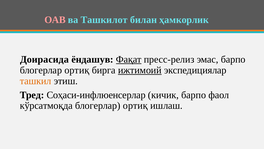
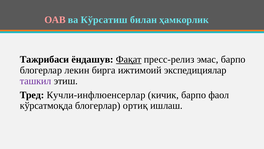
Ташкилот: Ташкилот -> Кўрсатиш
Доирасида: Доирасида -> Тажрибаси
ортиқ at (77, 70): ортиқ -> лекин
ижтимоий underline: present -> none
ташкил colour: orange -> purple
Соҳаси-инфлюенсерлар: Соҳаси-инфлюенсерлар -> Кучли-инфлюенсерлар
